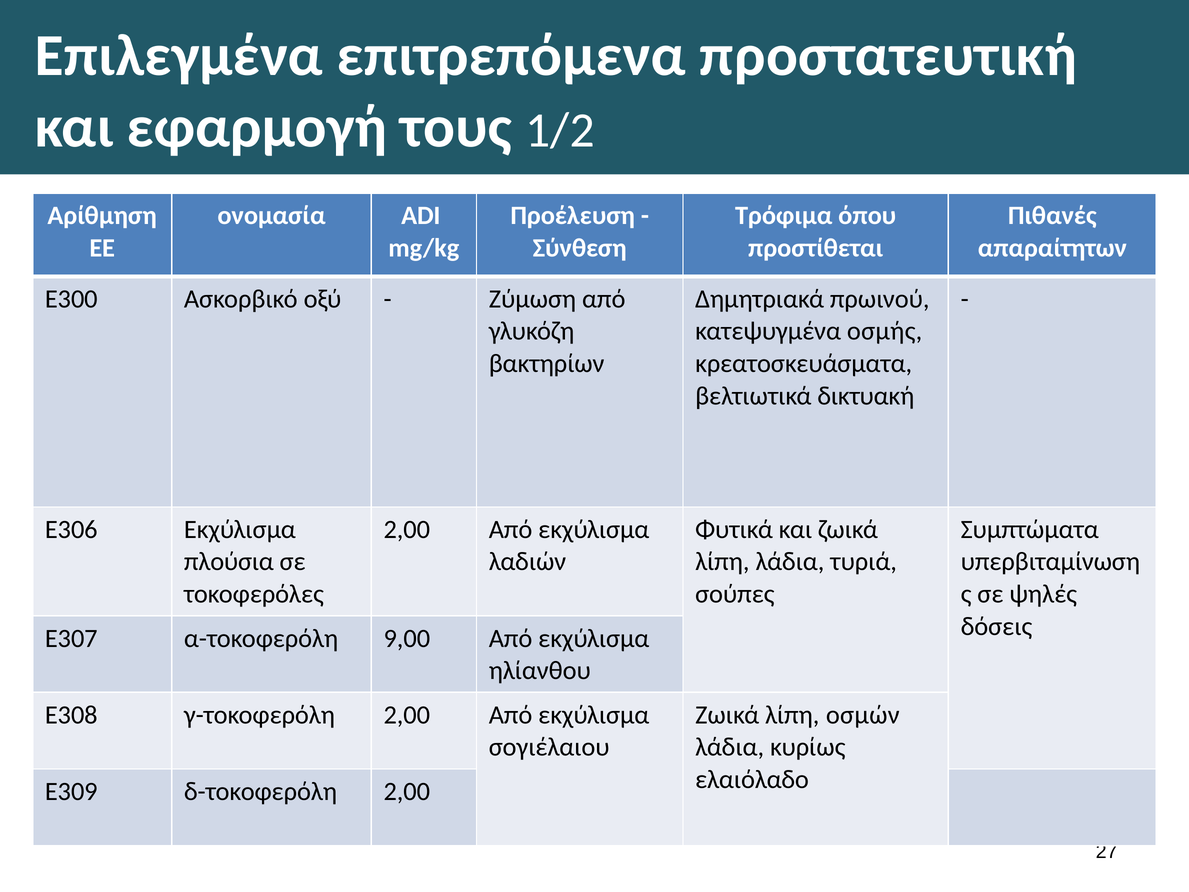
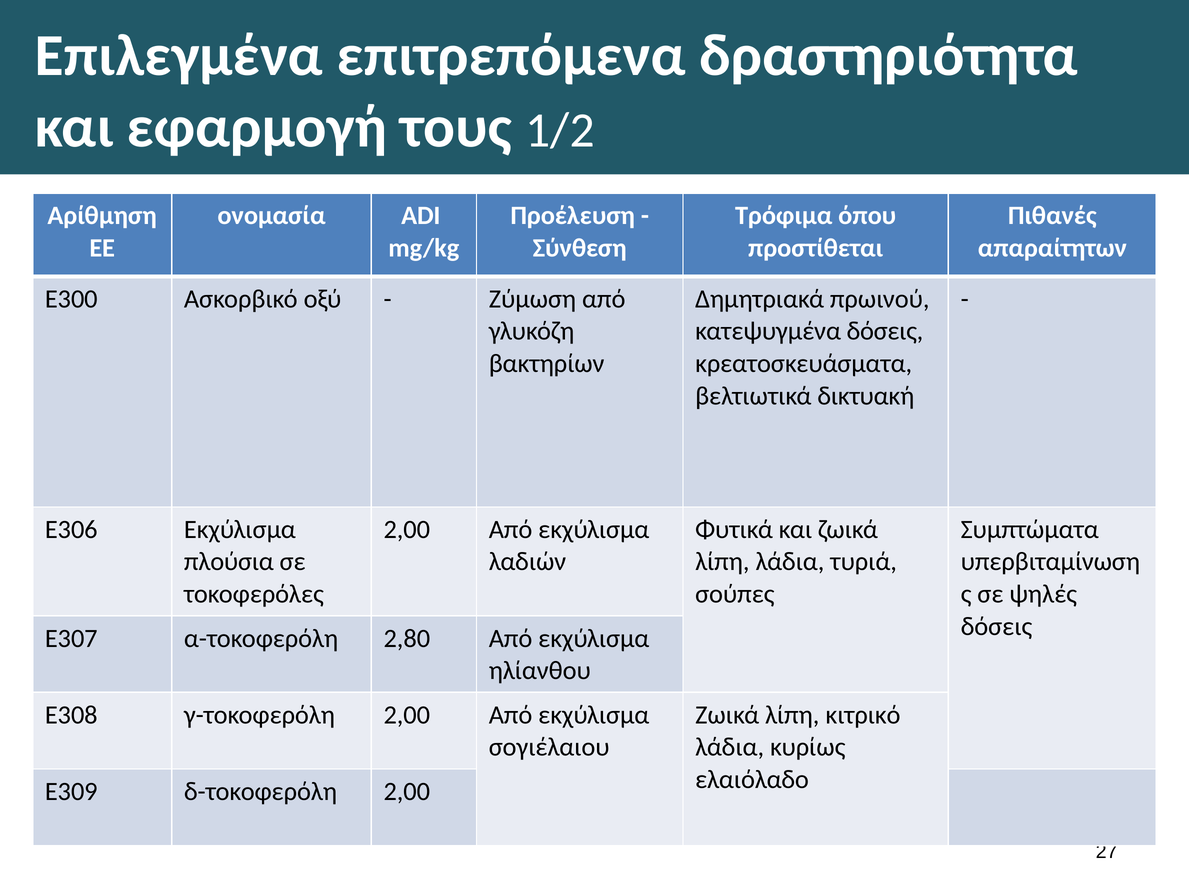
προστατευτική: προστατευτική -> δραστηριότητα
κατεψυγμένα οσμής: οσμής -> δόσεις
9,00: 9,00 -> 2,80
οσμών: οσμών -> κιτρικό
